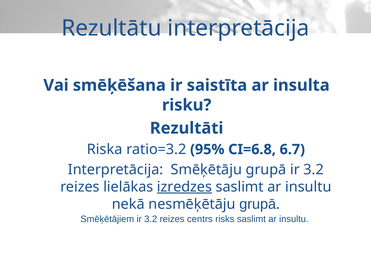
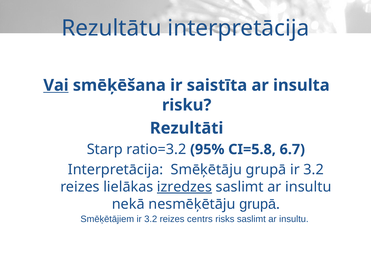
Vai underline: none -> present
Riska: Riska -> Starp
CI=6.8: CI=6.8 -> CI=5.8
